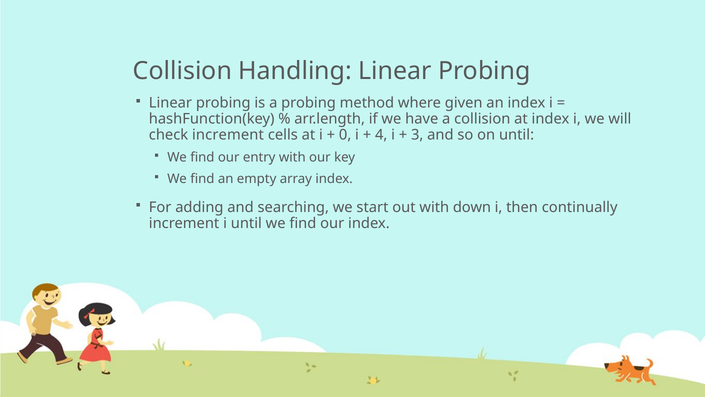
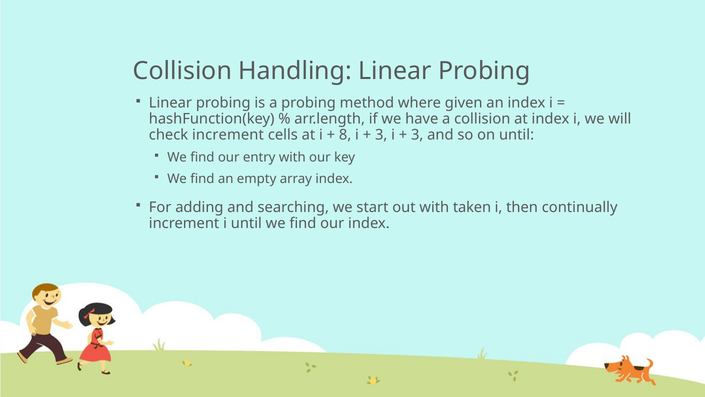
0: 0 -> 8
4 at (381, 135): 4 -> 3
down: down -> taken
